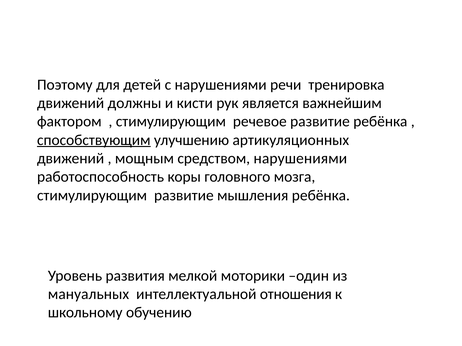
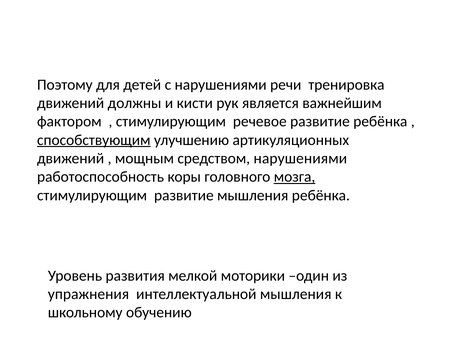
мозга underline: none -> present
мануальных: мануальных -> упражнения
интеллектуальной отношения: отношения -> мышления
